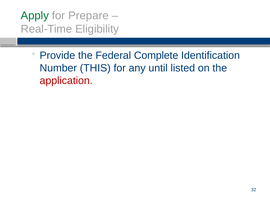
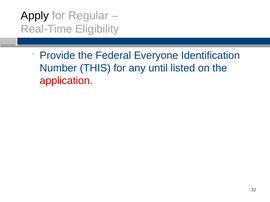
Apply colour: green -> black
Prepare: Prepare -> Regular
Complete: Complete -> Everyone
